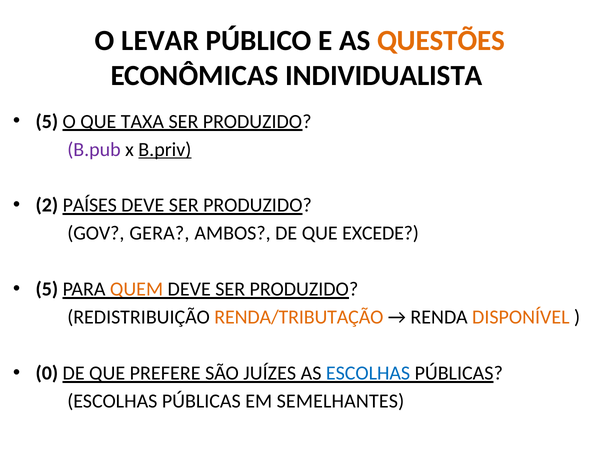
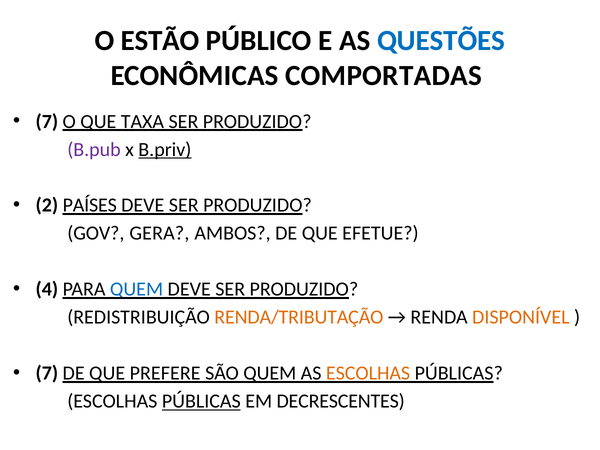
LEVAR: LEVAR -> ESTÃO
QUESTÕES colour: orange -> blue
INDIVIDUALISTA: INDIVIDUALISTA -> COMPORTADAS
5 at (47, 121): 5 -> 7
EXCEDE: EXCEDE -> EFETUE
5 at (47, 289): 5 -> 4
QUEM at (137, 289) colour: orange -> blue
0 at (47, 373): 0 -> 7
SÃO JUÍZES: JUÍZES -> QUEM
ESCOLHAS at (368, 373) colour: blue -> orange
PÚBLICAS at (201, 401) underline: none -> present
SEMELHANTES: SEMELHANTES -> DECRESCENTES
